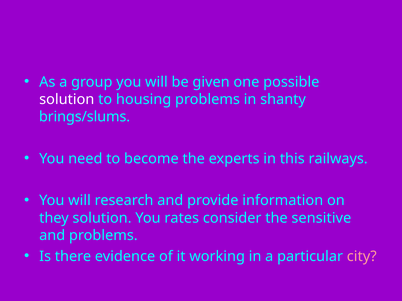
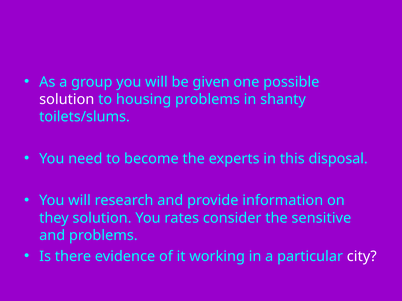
brings/slums: brings/slums -> toilets/slums
railways: railways -> disposal
city colour: pink -> white
